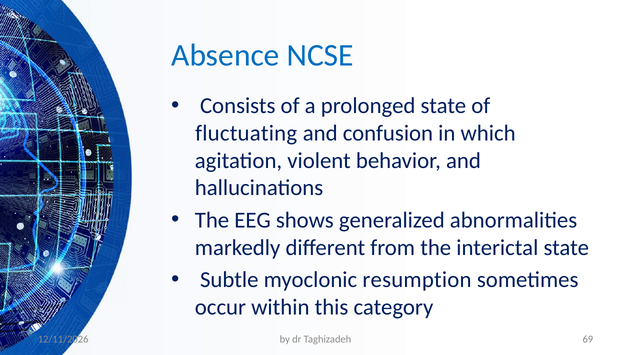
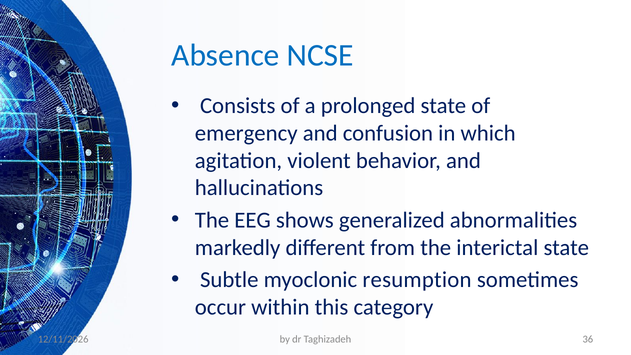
fluctuating: fluctuating -> emergency
69: 69 -> 36
